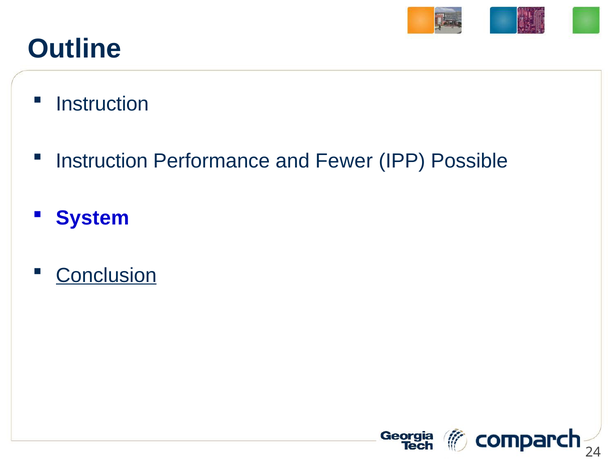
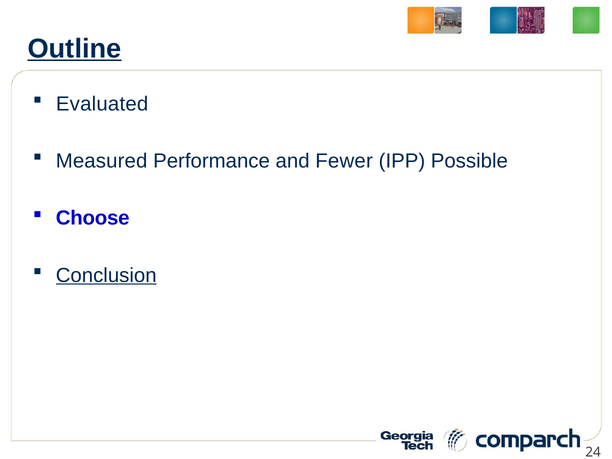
Outline underline: none -> present
Instruction at (102, 104): Instruction -> Evaluated
Instruction at (102, 161): Instruction -> Measured
System: System -> Choose
